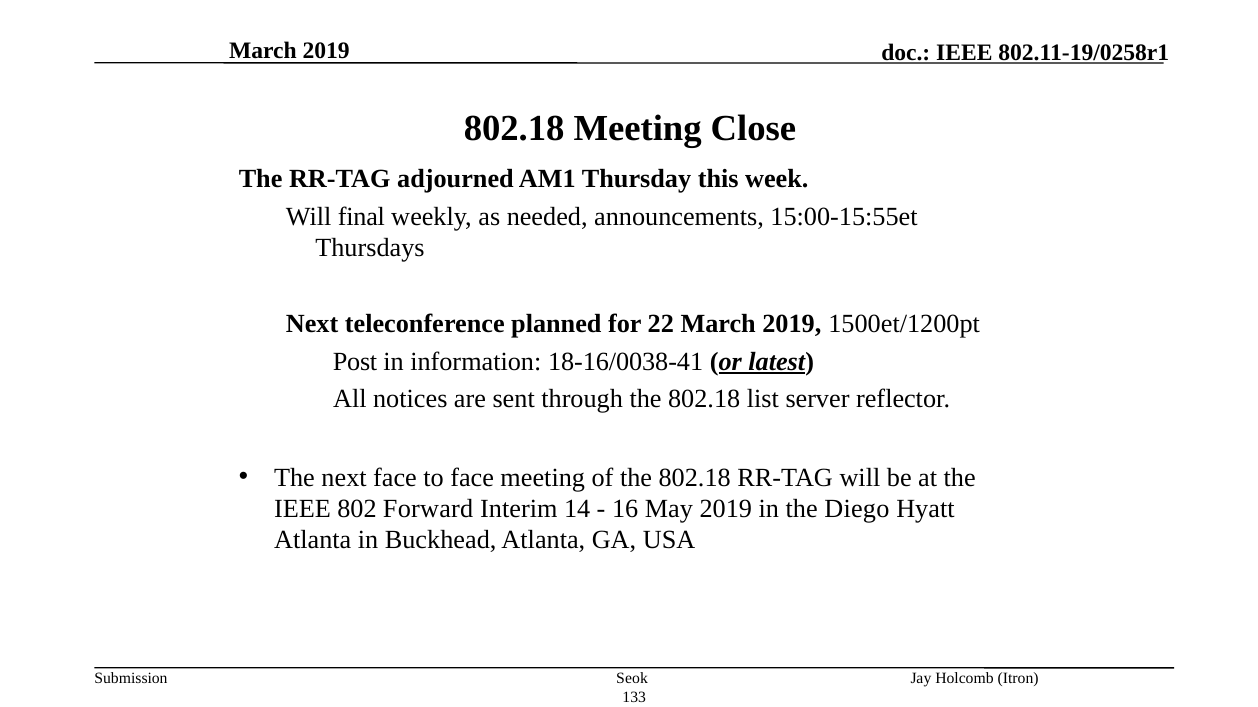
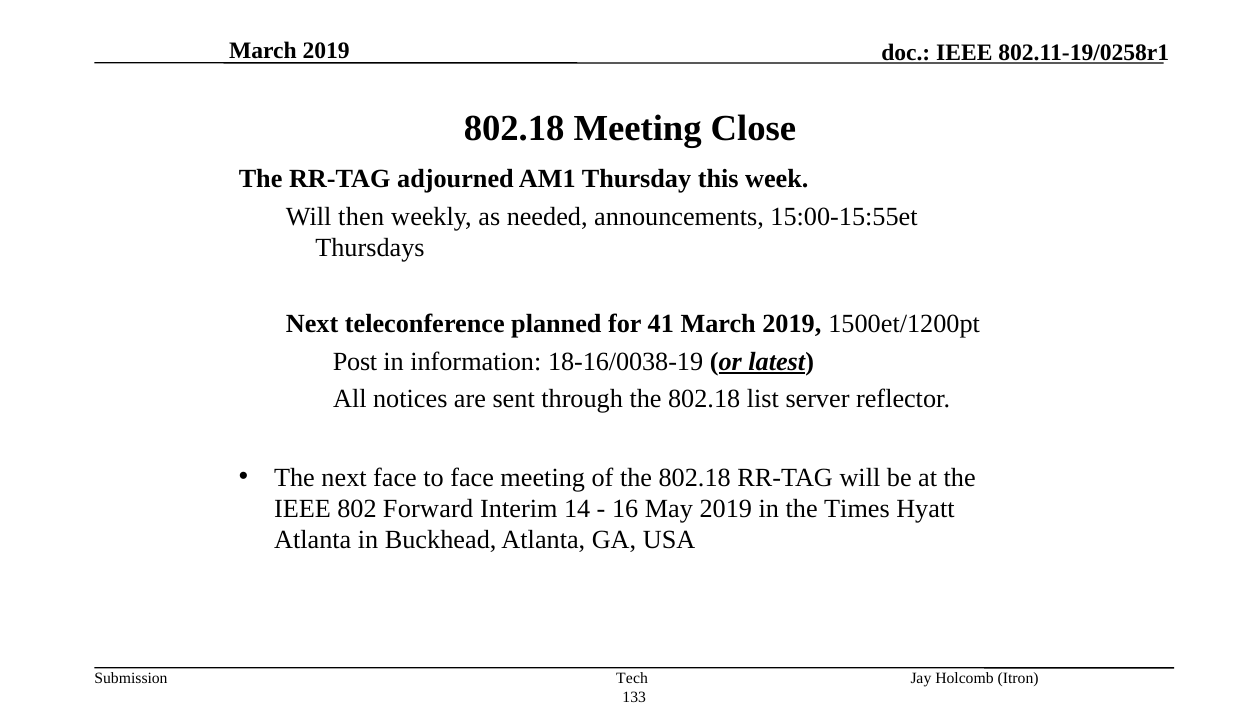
final: final -> then
22: 22 -> 41
18-16/0038-41: 18-16/0038-41 -> 18-16/0038-19
Diego: Diego -> Times
Seok: Seok -> Tech
